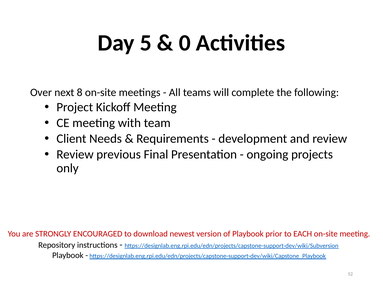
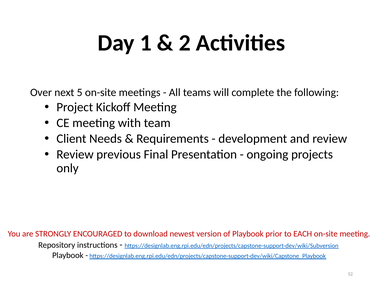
5: 5 -> 1
0: 0 -> 2
8: 8 -> 5
